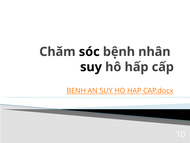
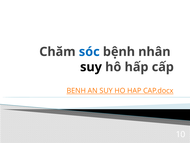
sóc colour: black -> blue
